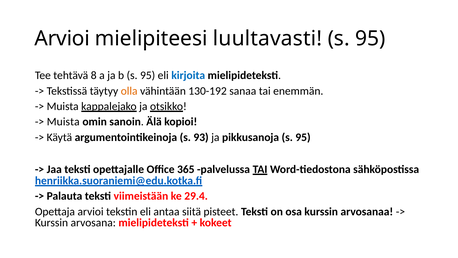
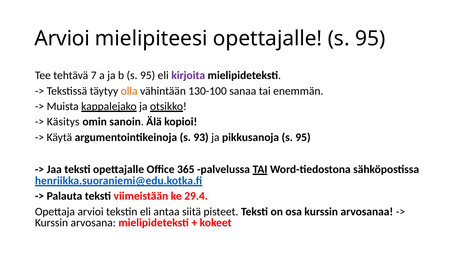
mielipiteesi luultavasti: luultavasti -> opettajalle
8: 8 -> 7
kirjoita colour: blue -> purple
130-192: 130-192 -> 130-100
Muista at (63, 122): Muista -> Käsitys
